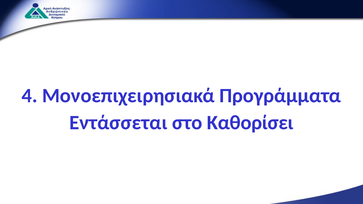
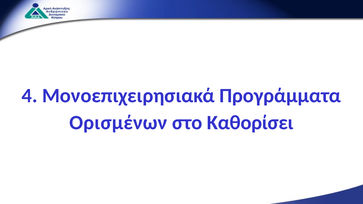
Εντάσσεται: Εντάσσεται -> Ορισμένων
